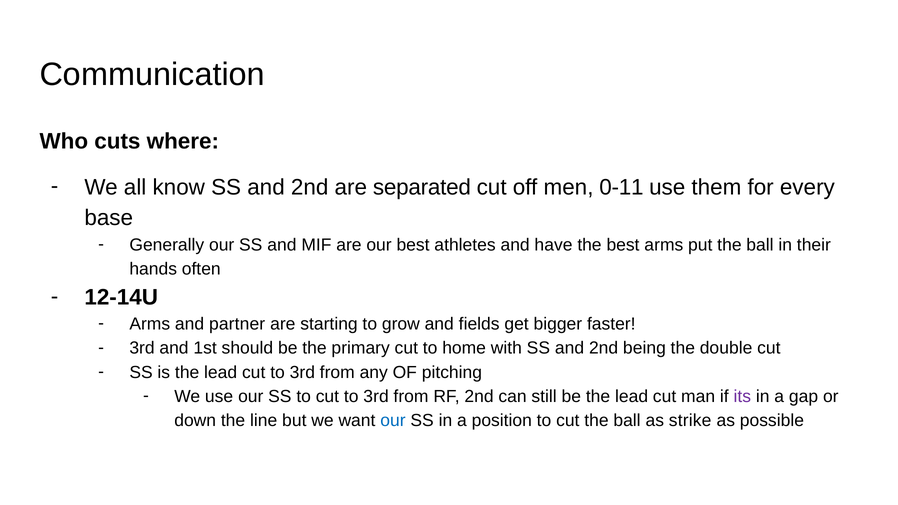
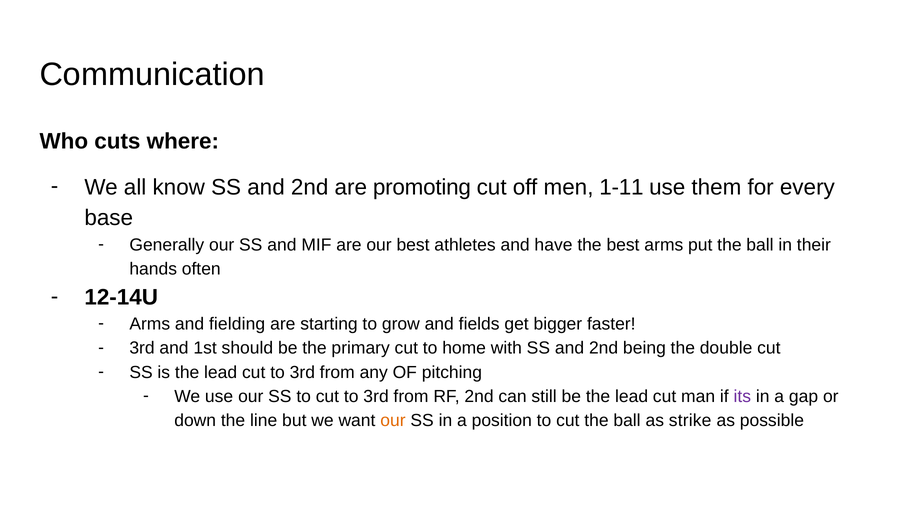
separated: separated -> promoting
0-11: 0-11 -> 1-11
partner: partner -> fielding
our at (393, 421) colour: blue -> orange
